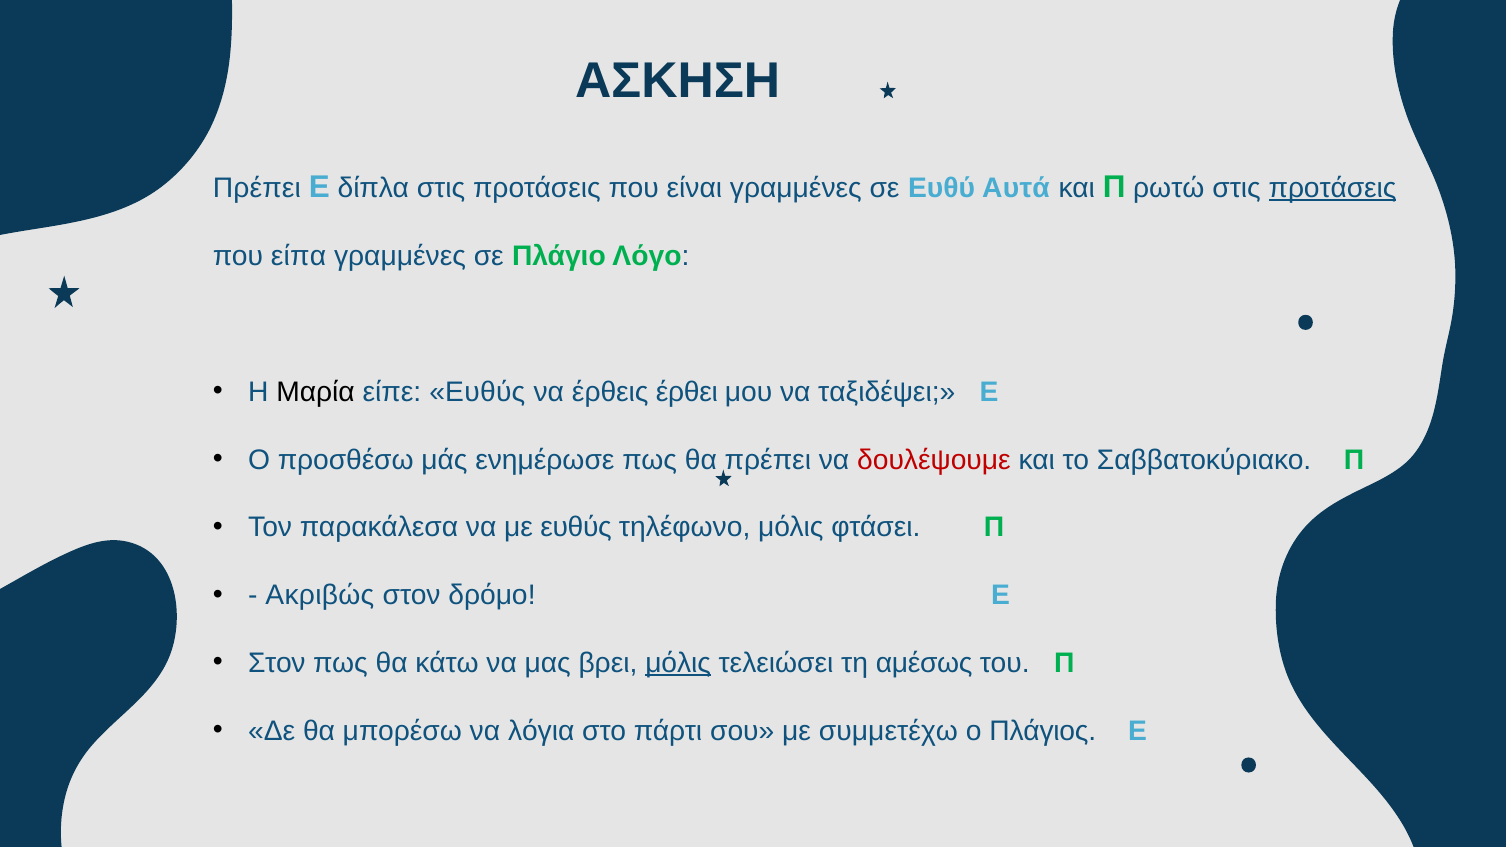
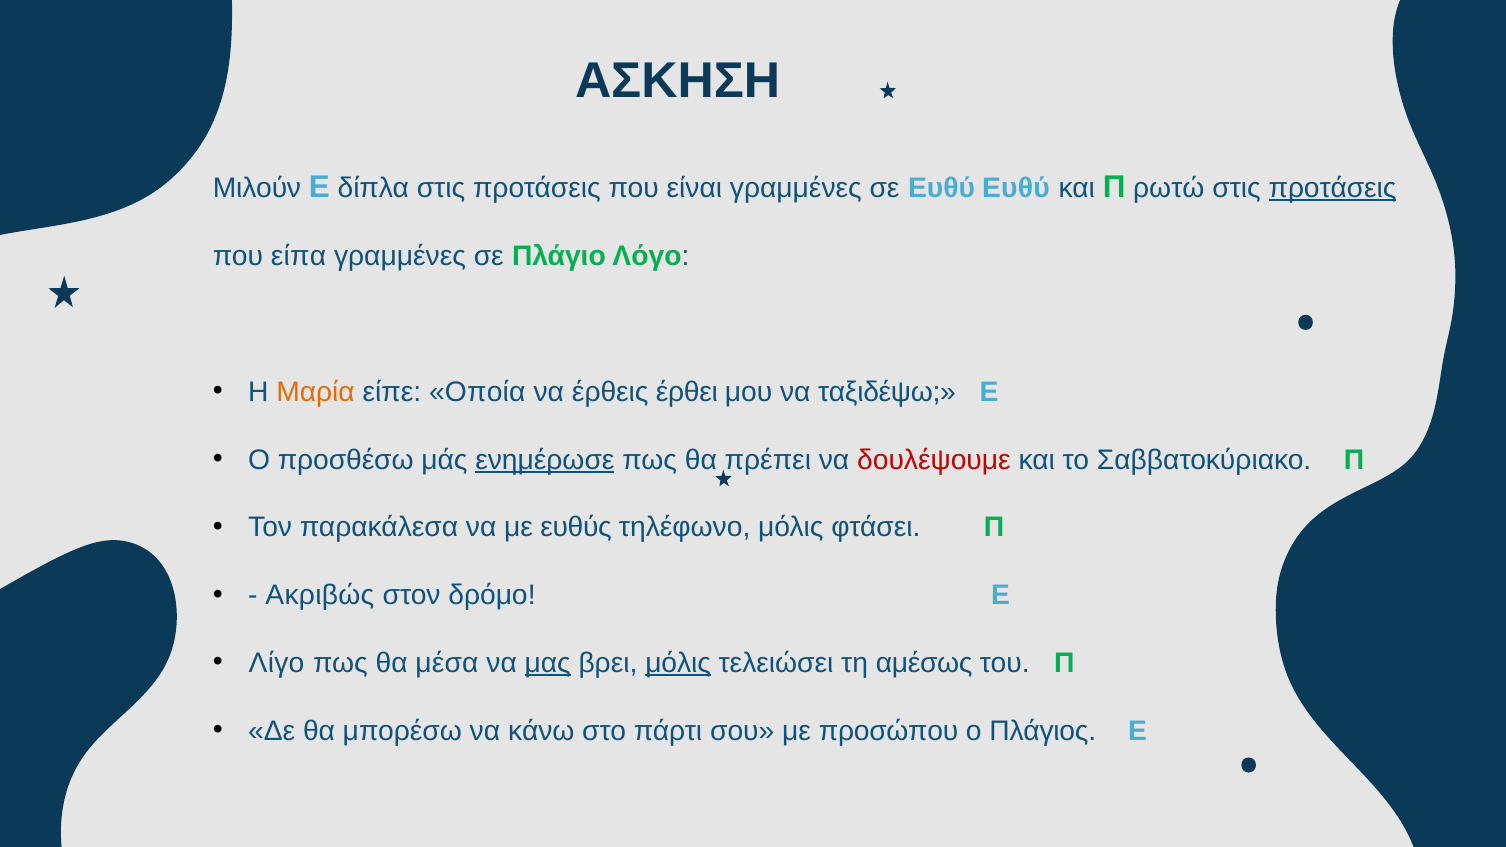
Πρέπει at (257, 188): Πρέπει -> Μιλούν
Ευθύ Αυτά: Αυτά -> Ευθύ
Μαρία colour: black -> orange
είπε Ευθύς: Ευθύς -> Οποία
ταξιδέψει: ταξιδέψει -> ταξιδέψω
ενημέρωσε underline: none -> present
Στον at (277, 663): Στον -> Λίγο
κάτω: κάτω -> μέσα
μας underline: none -> present
λόγια: λόγια -> κάνω
συμμετέχω: συμμετέχω -> προσώπου
